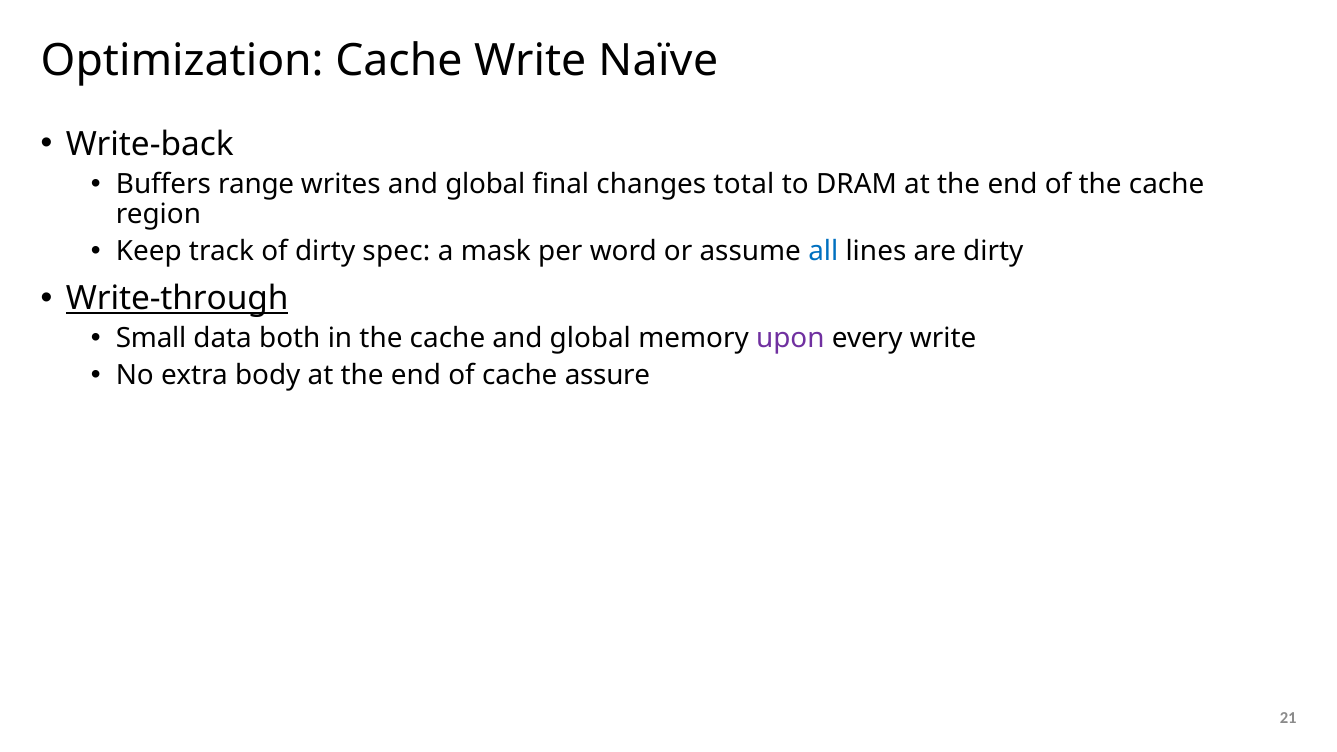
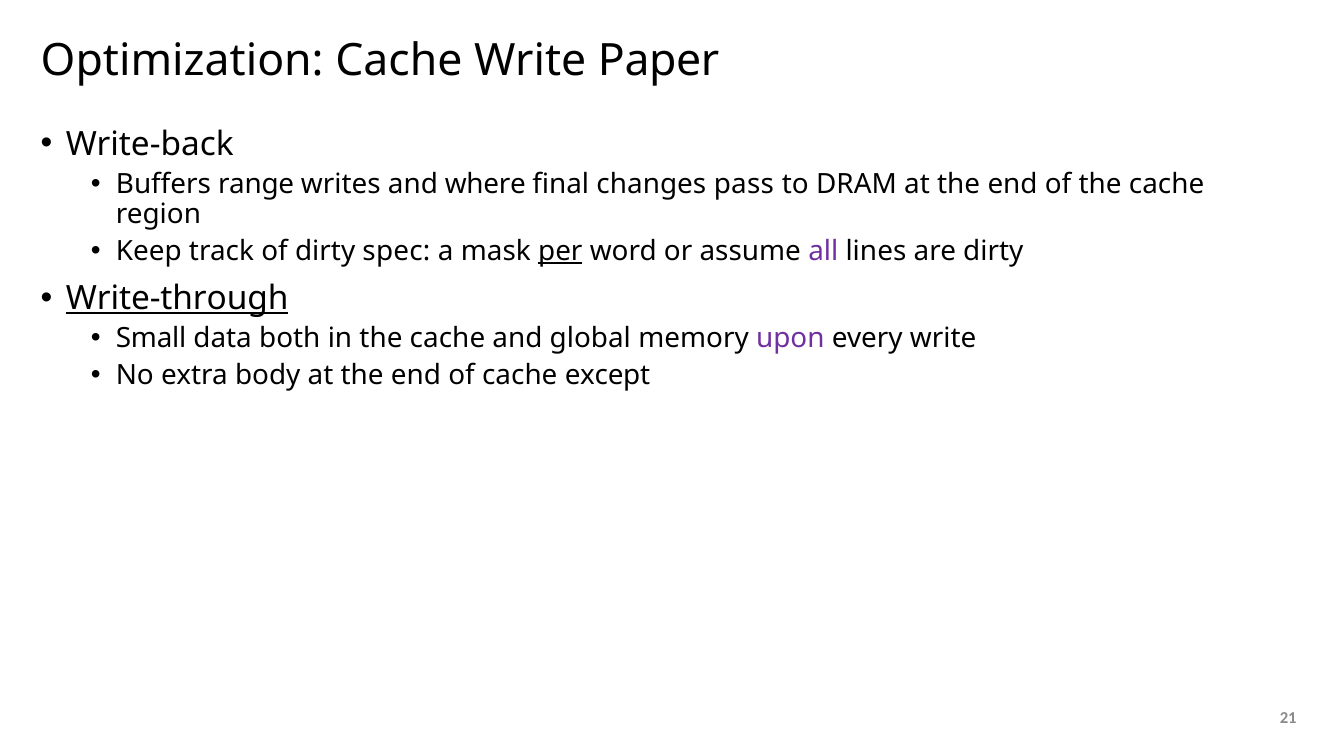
Naïve: Naïve -> Paper
writes and global: global -> where
total: total -> pass
per underline: none -> present
all colour: blue -> purple
assure: assure -> except
